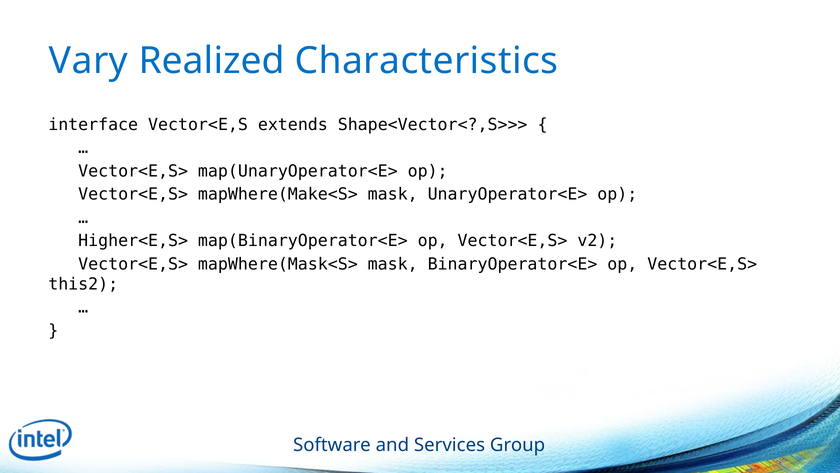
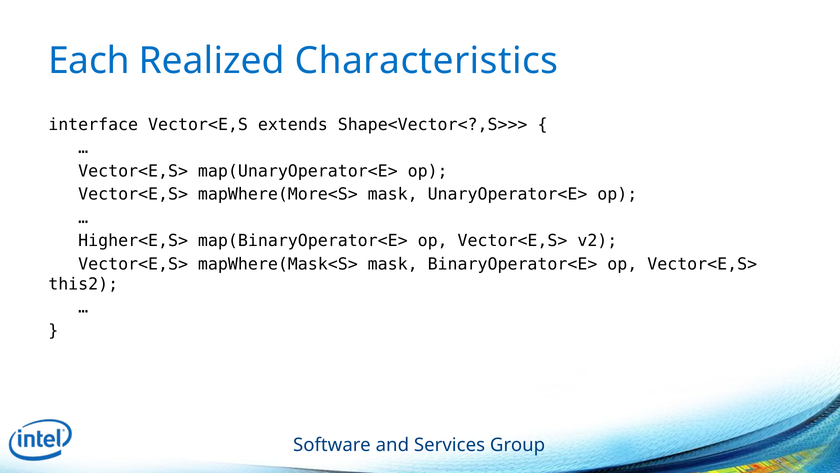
Vary: Vary -> Each
mapWhere(Make<S>: mapWhere(Make<S> -> mapWhere(More<S>
